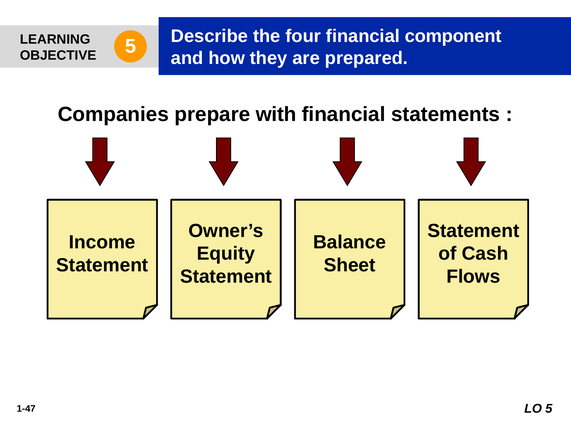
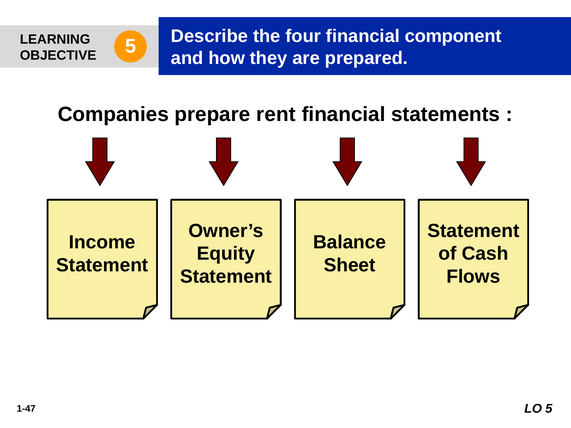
with: with -> rent
